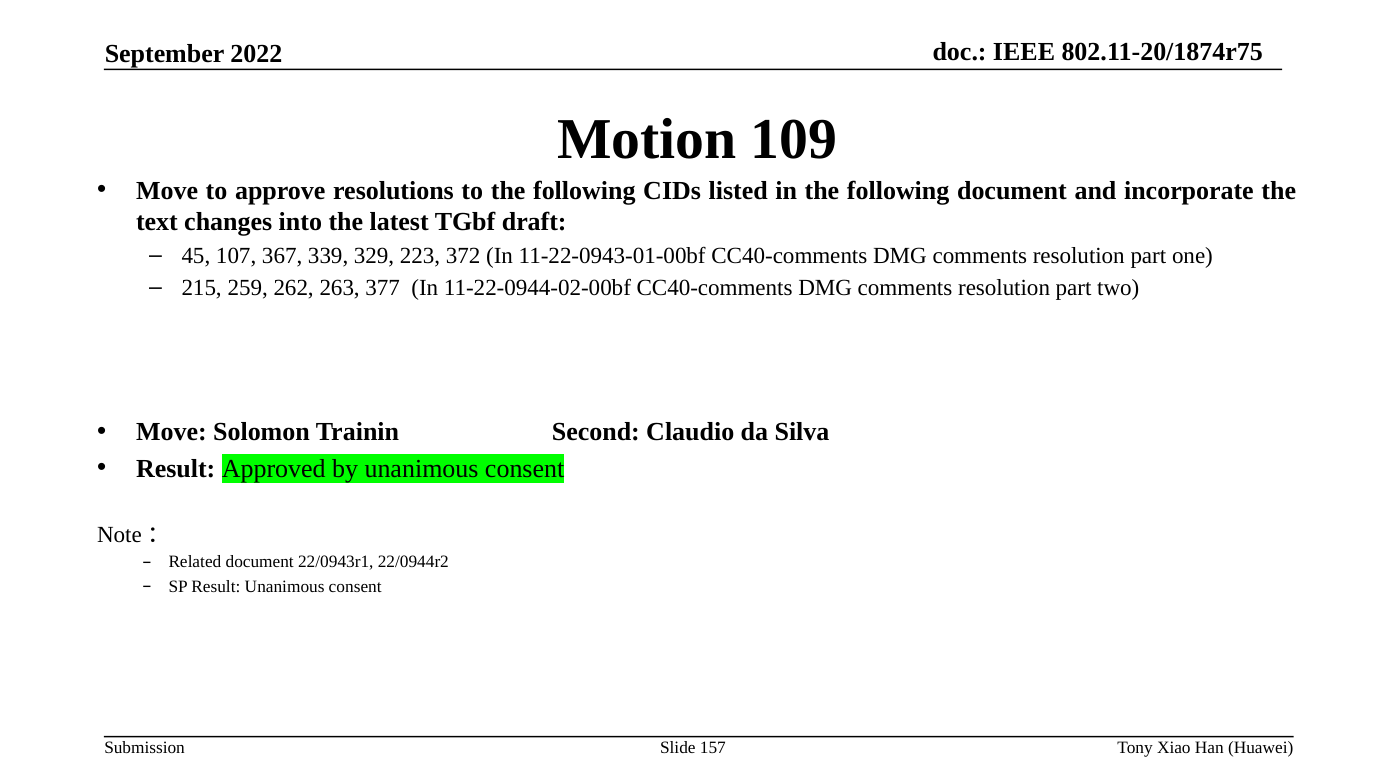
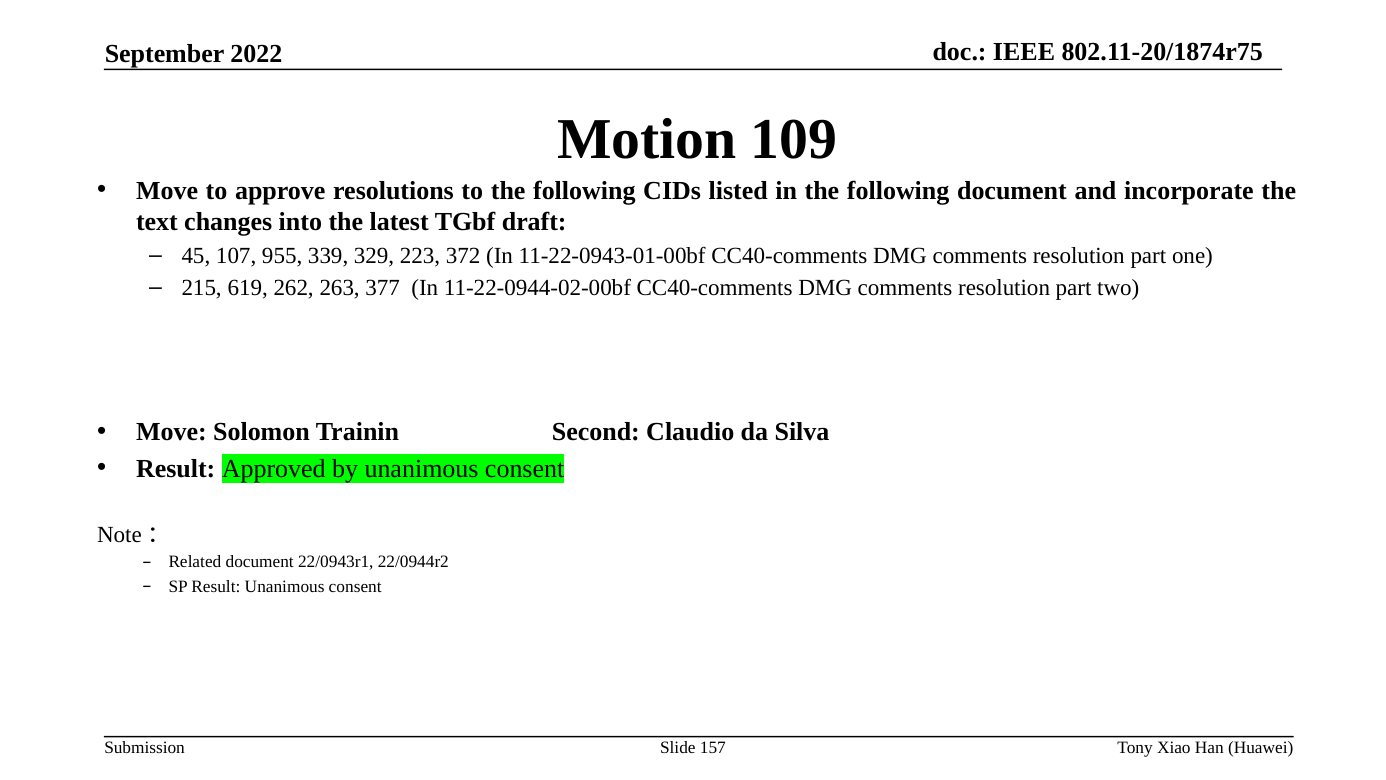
367: 367 -> 955
259: 259 -> 619
